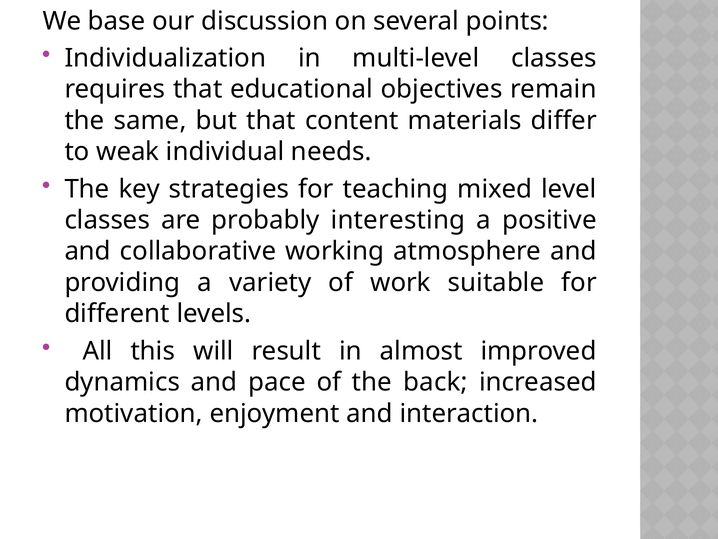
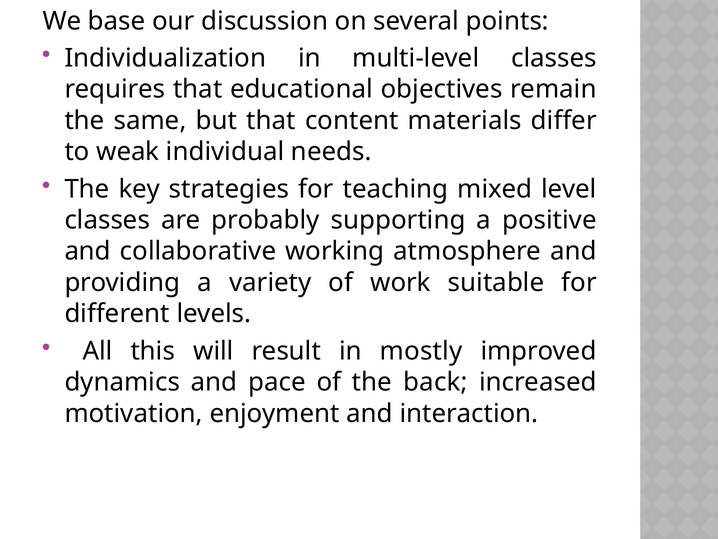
interesting: interesting -> supporting
almost: almost -> mostly
